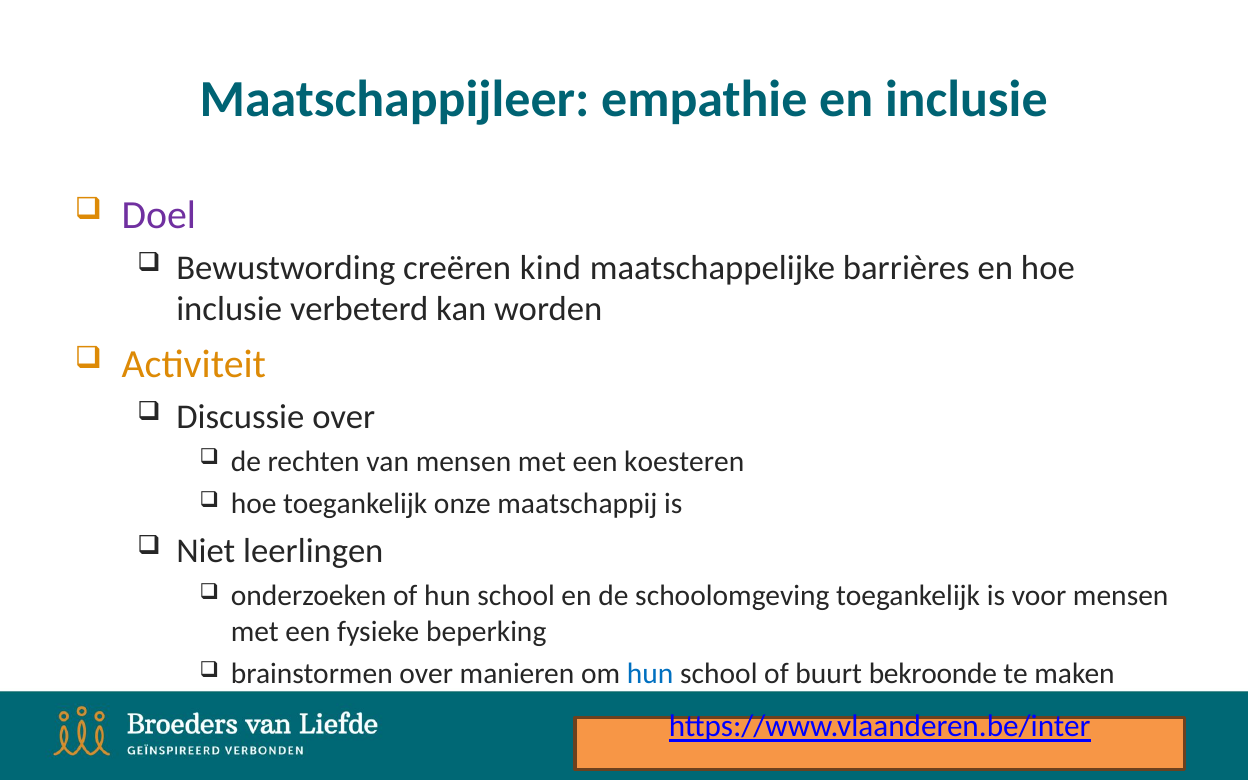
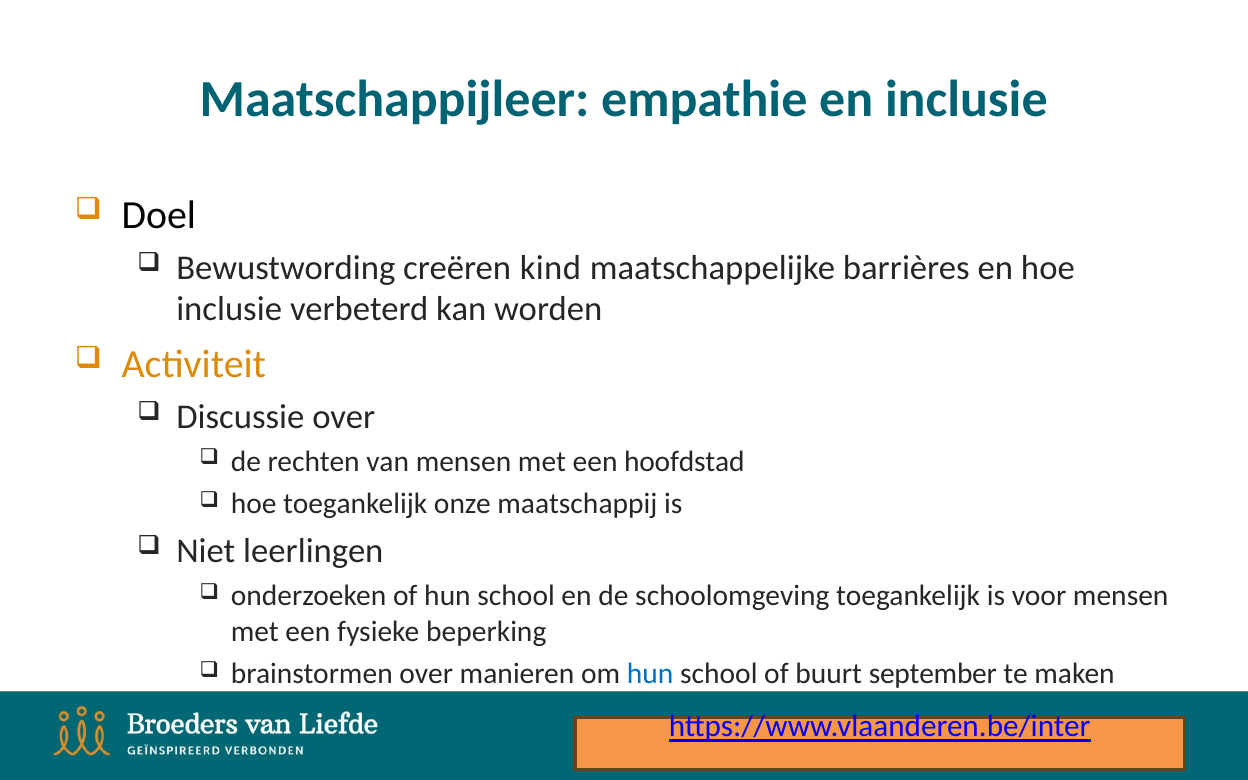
Doel colour: purple -> black
koesteren: koesteren -> hoofdstad
bekroonde: bekroonde -> september
